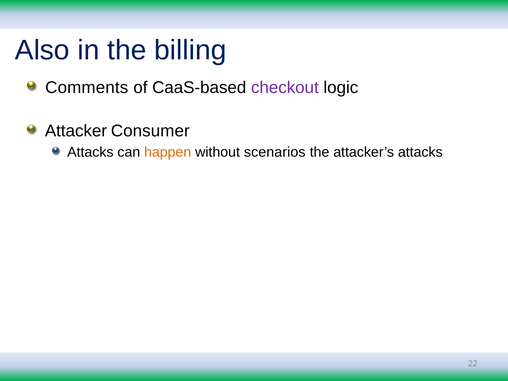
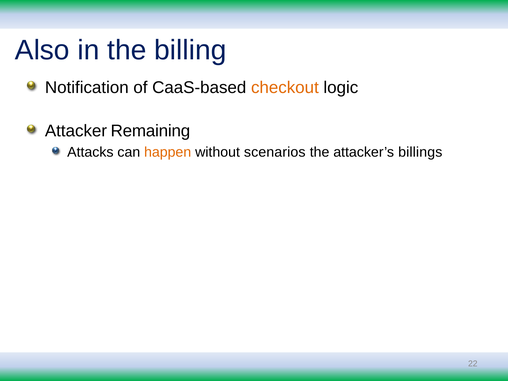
Comments: Comments -> Notification
checkout colour: purple -> orange
Consumer: Consumer -> Remaining
attacker’s attacks: attacks -> billings
